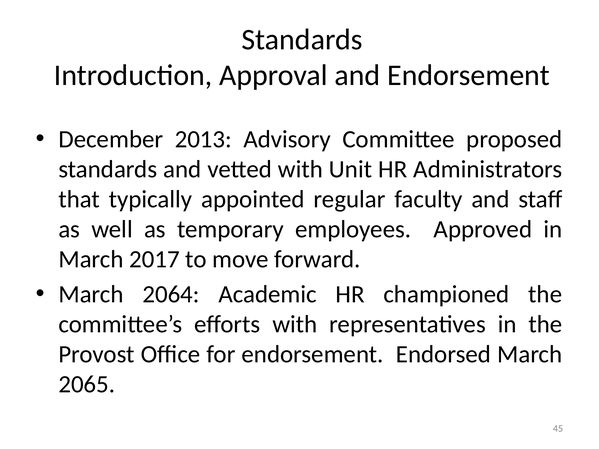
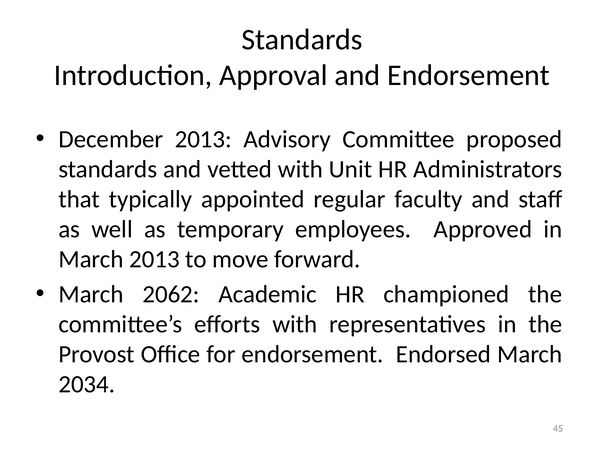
March 2017: 2017 -> 2013
2064: 2064 -> 2062
2065: 2065 -> 2034
